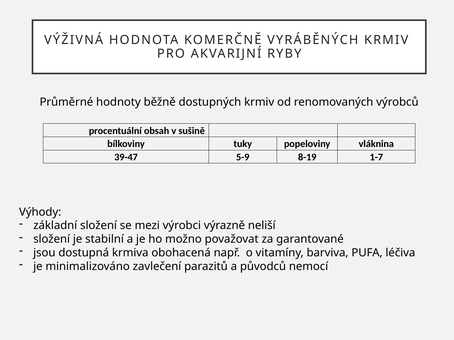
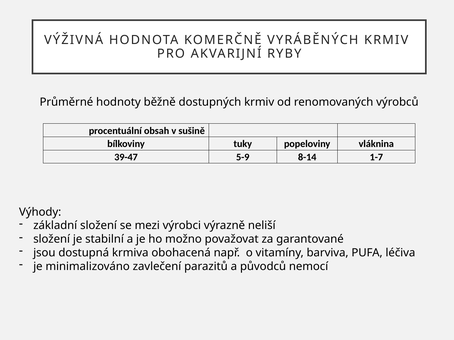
8-19: 8-19 -> 8-14
